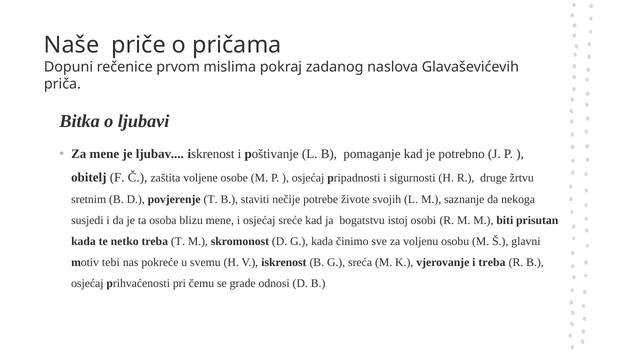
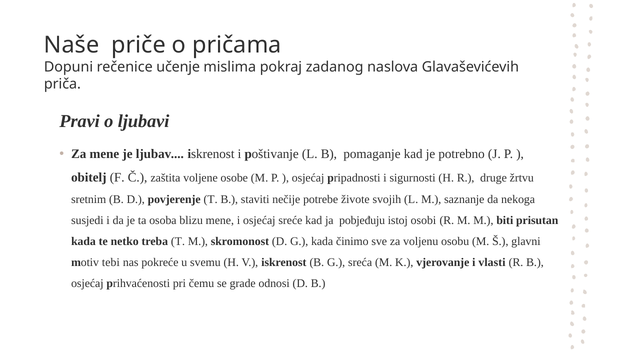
prvom: prvom -> učenje
Bitka: Bitka -> Pravi
bogatstvu: bogatstvu -> pobjeđuju
i treba: treba -> vlasti
